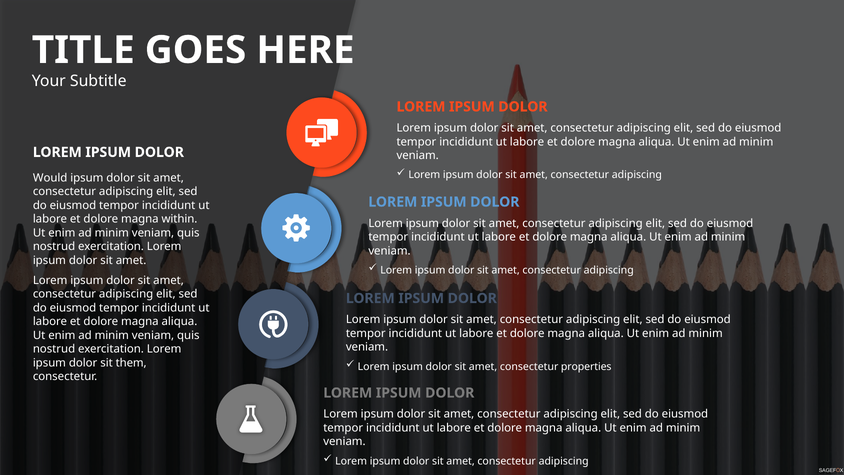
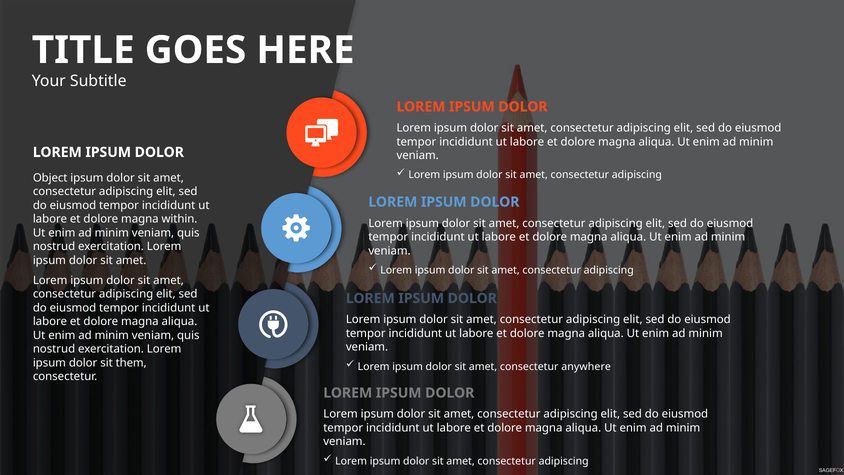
Would: Would -> Object
properties: properties -> anywhere
